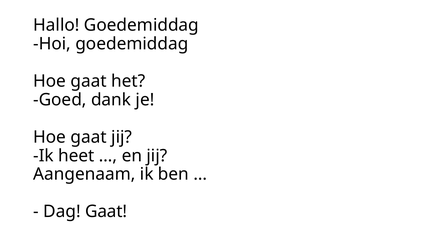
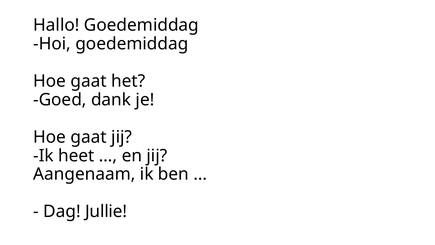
Dag Gaat: Gaat -> Jullie
